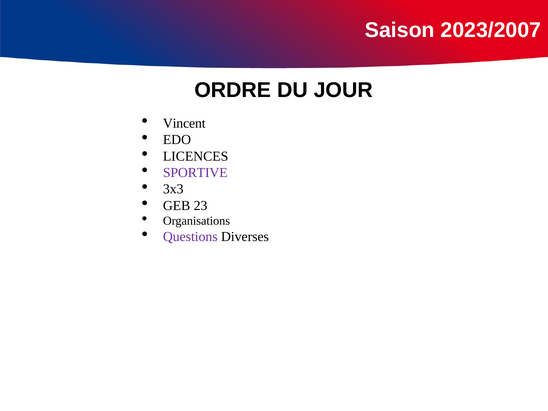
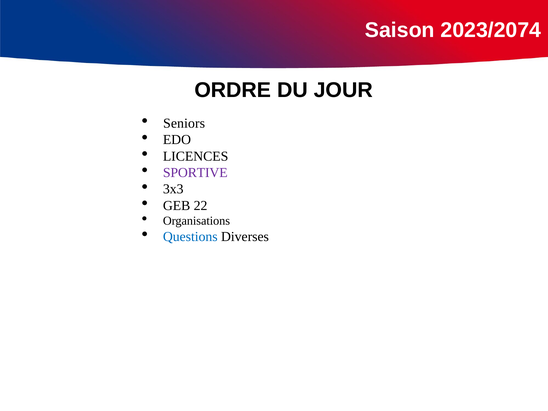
2023/2007: 2023/2007 -> 2023/2074
Vincent: Vincent -> Seniors
23: 23 -> 22
Questions colour: purple -> blue
